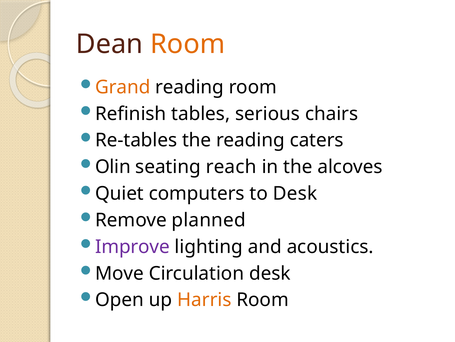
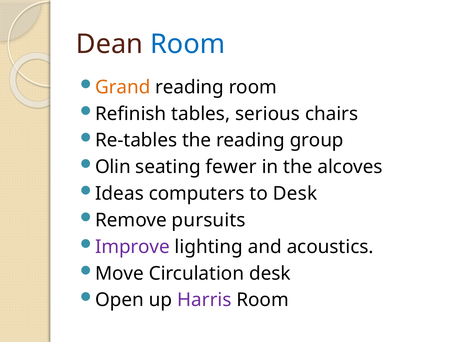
Room at (188, 44) colour: orange -> blue
caters: caters -> group
reach: reach -> fewer
Quiet: Quiet -> Ideas
planned: planned -> pursuits
Harris colour: orange -> purple
